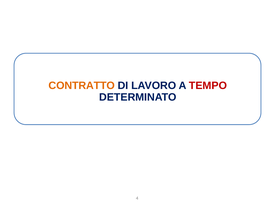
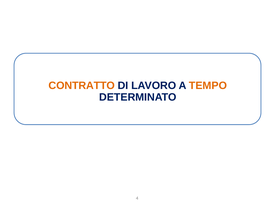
TEMPO colour: red -> orange
